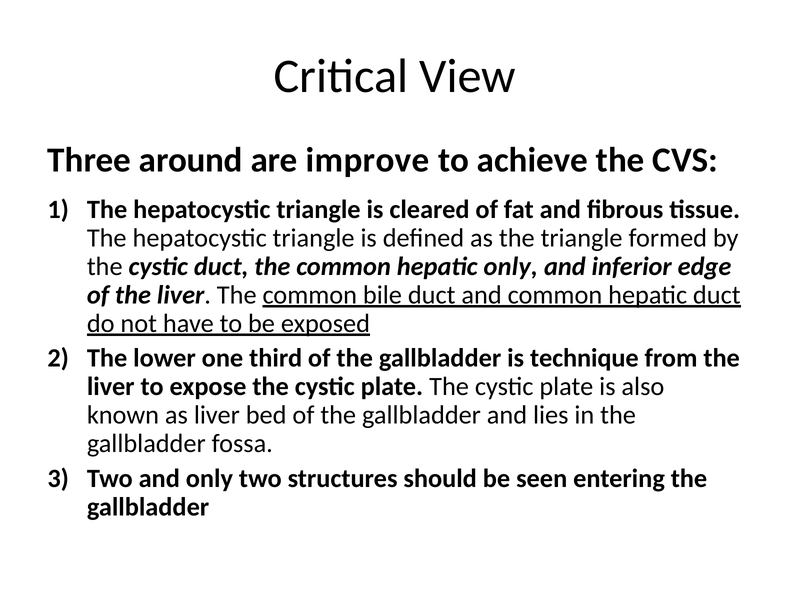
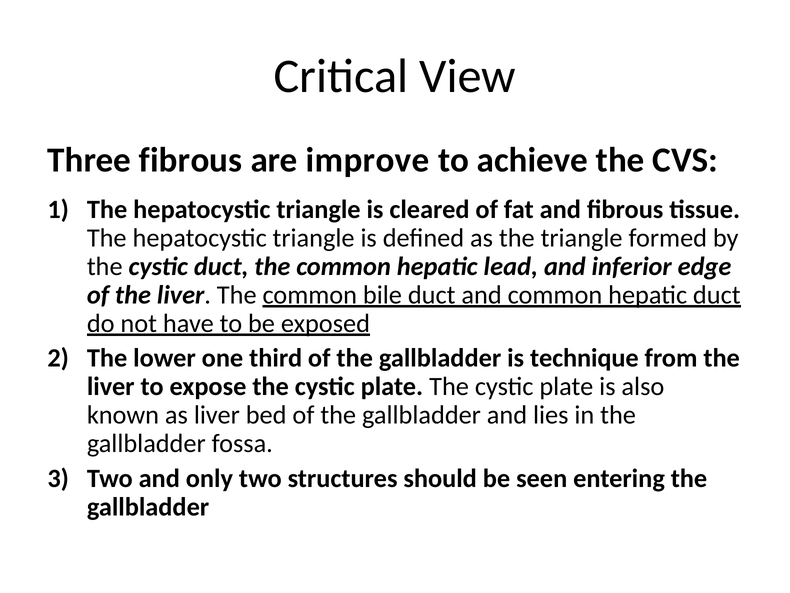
Three around: around -> fibrous
hepatic only: only -> lead
